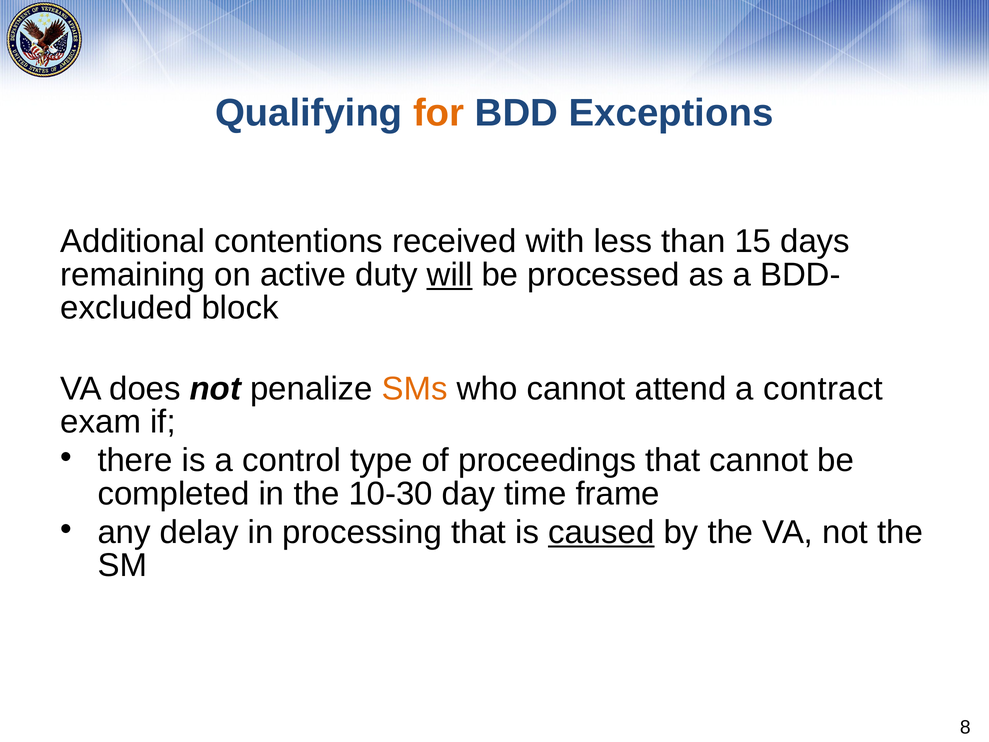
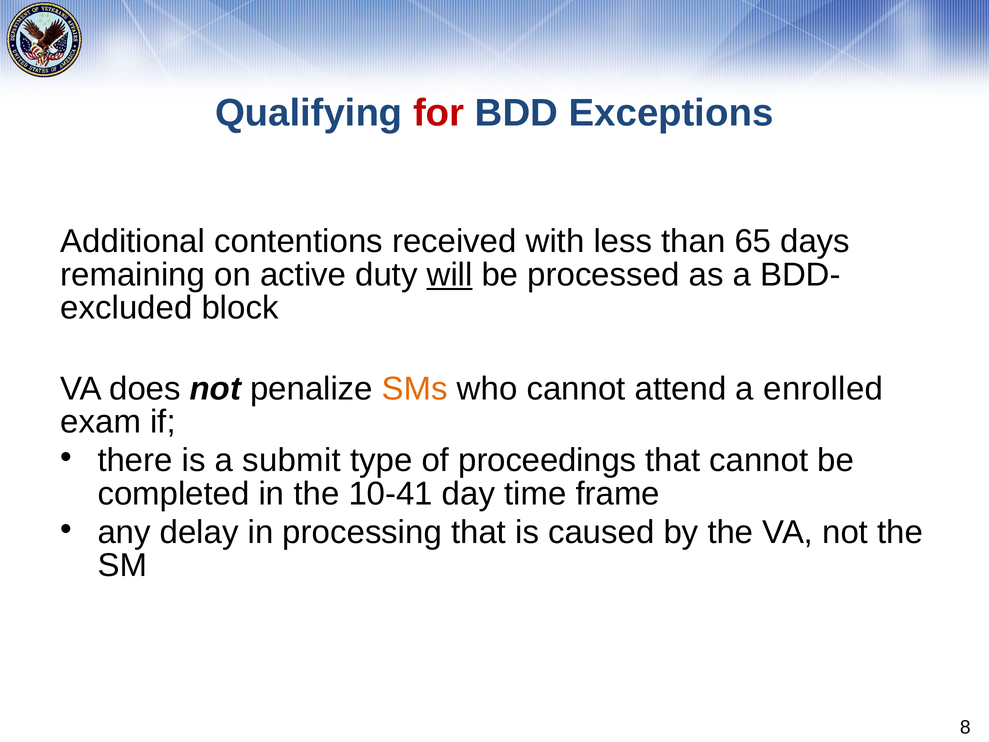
for colour: orange -> red
15: 15 -> 65
contract: contract -> enrolled
control: control -> submit
10-30: 10-30 -> 10-41
caused underline: present -> none
